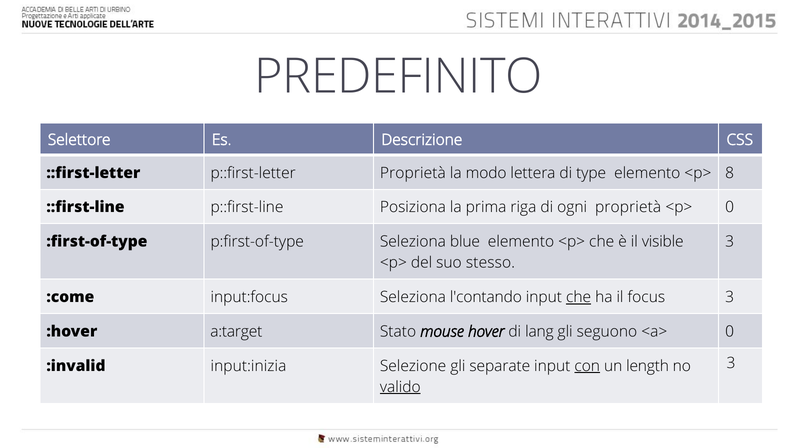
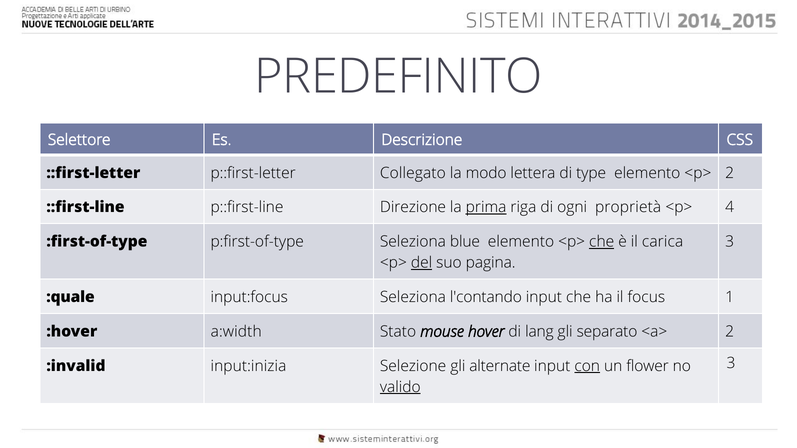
p::first-letter Proprietà: Proprietà -> Collegato
<p> 8: 8 -> 2
Posiziona: Posiziona -> Direzione
prima underline: none -> present
<p> 0: 0 -> 4
che at (602, 242) underline: none -> present
visible: visible -> carica
del underline: none -> present
stesso: stesso -> pagina
:come: :come -> :quale
che at (579, 297) underline: present -> none
focus 3: 3 -> 1
a:target: a:target -> a:width
seguono: seguono -> separato
<a> 0: 0 -> 2
separate: separate -> alternate
length: length -> flower
